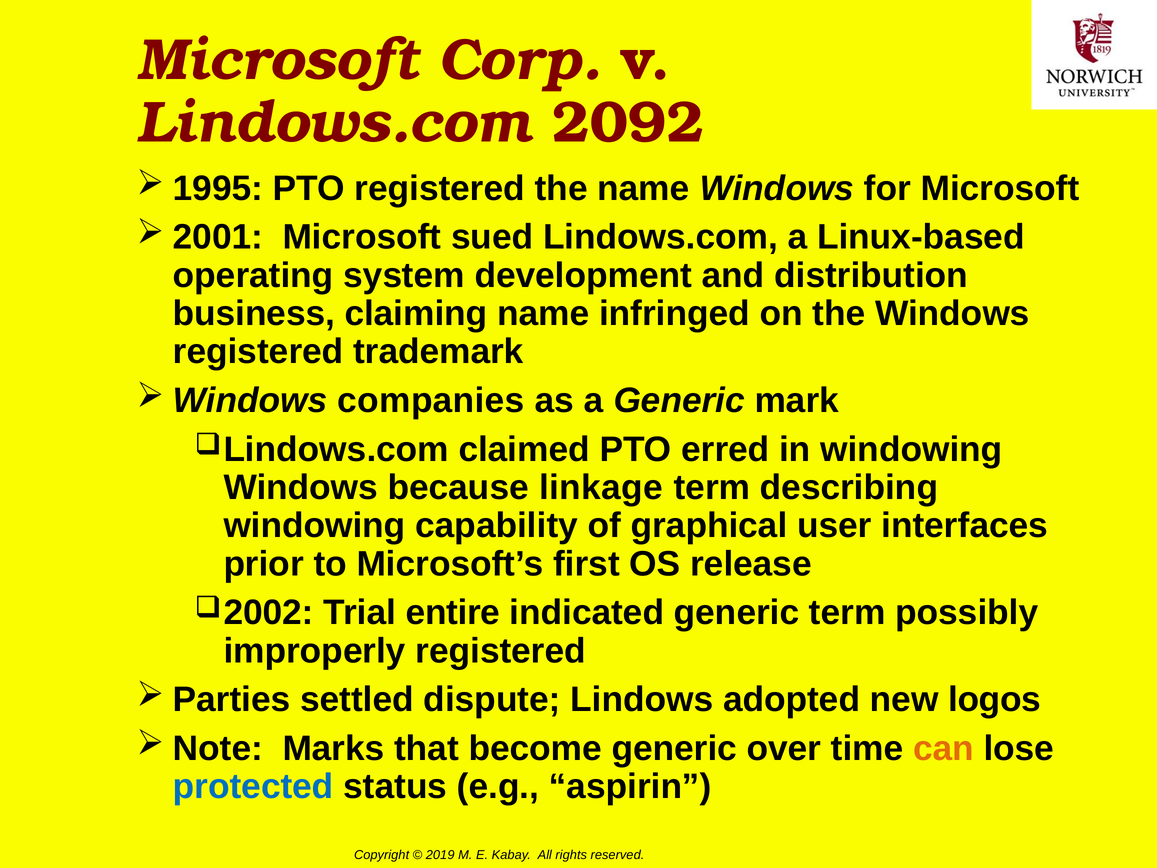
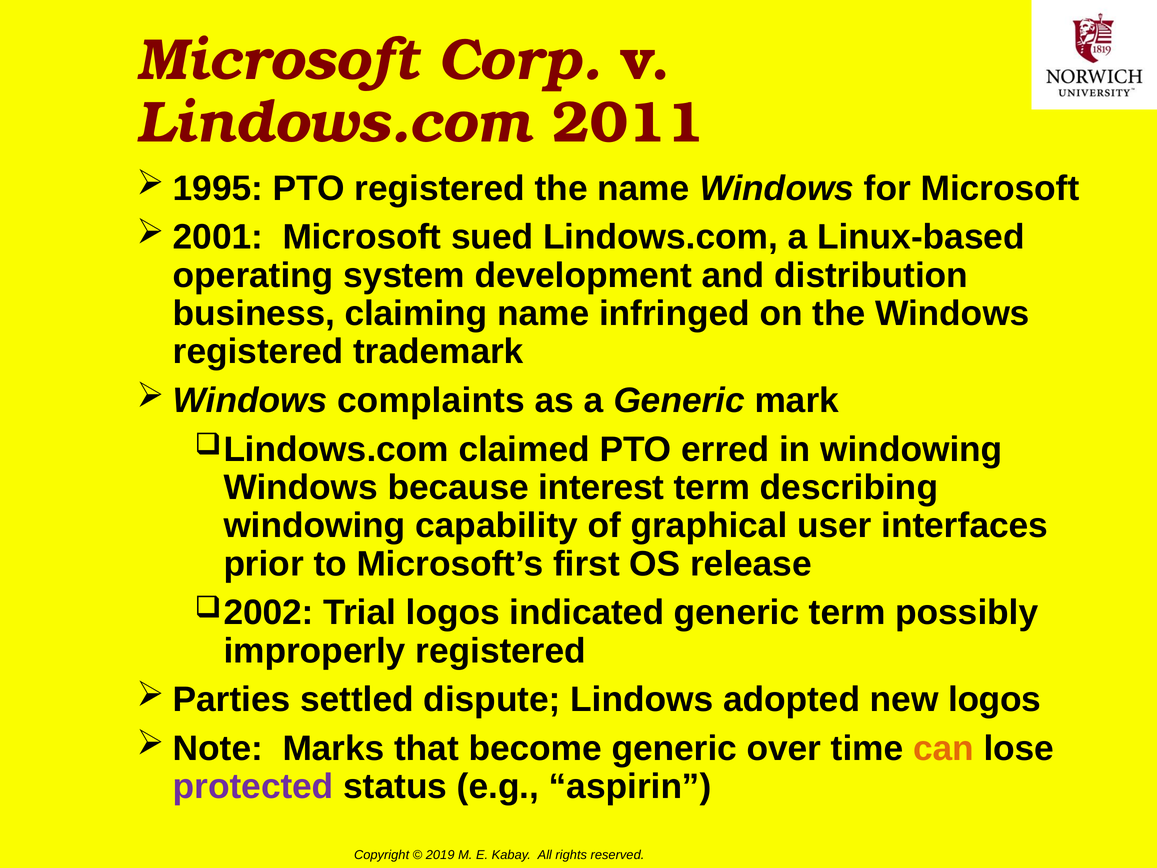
2092: 2092 -> 2011
companies: companies -> complaints
linkage: linkage -> interest
Trial entire: entire -> logos
protected colour: blue -> purple
